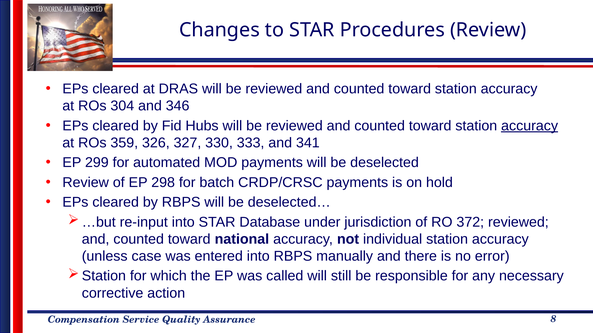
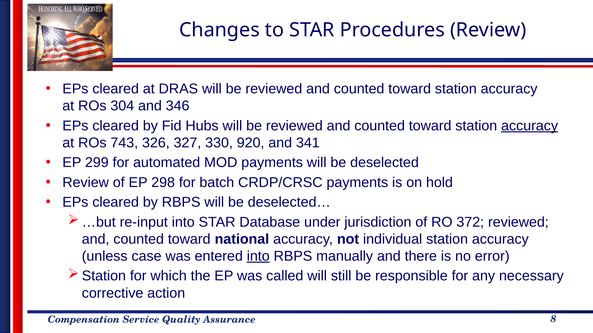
359: 359 -> 743
333: 333 -> 920
into at (258, 257) underline: none -> present
